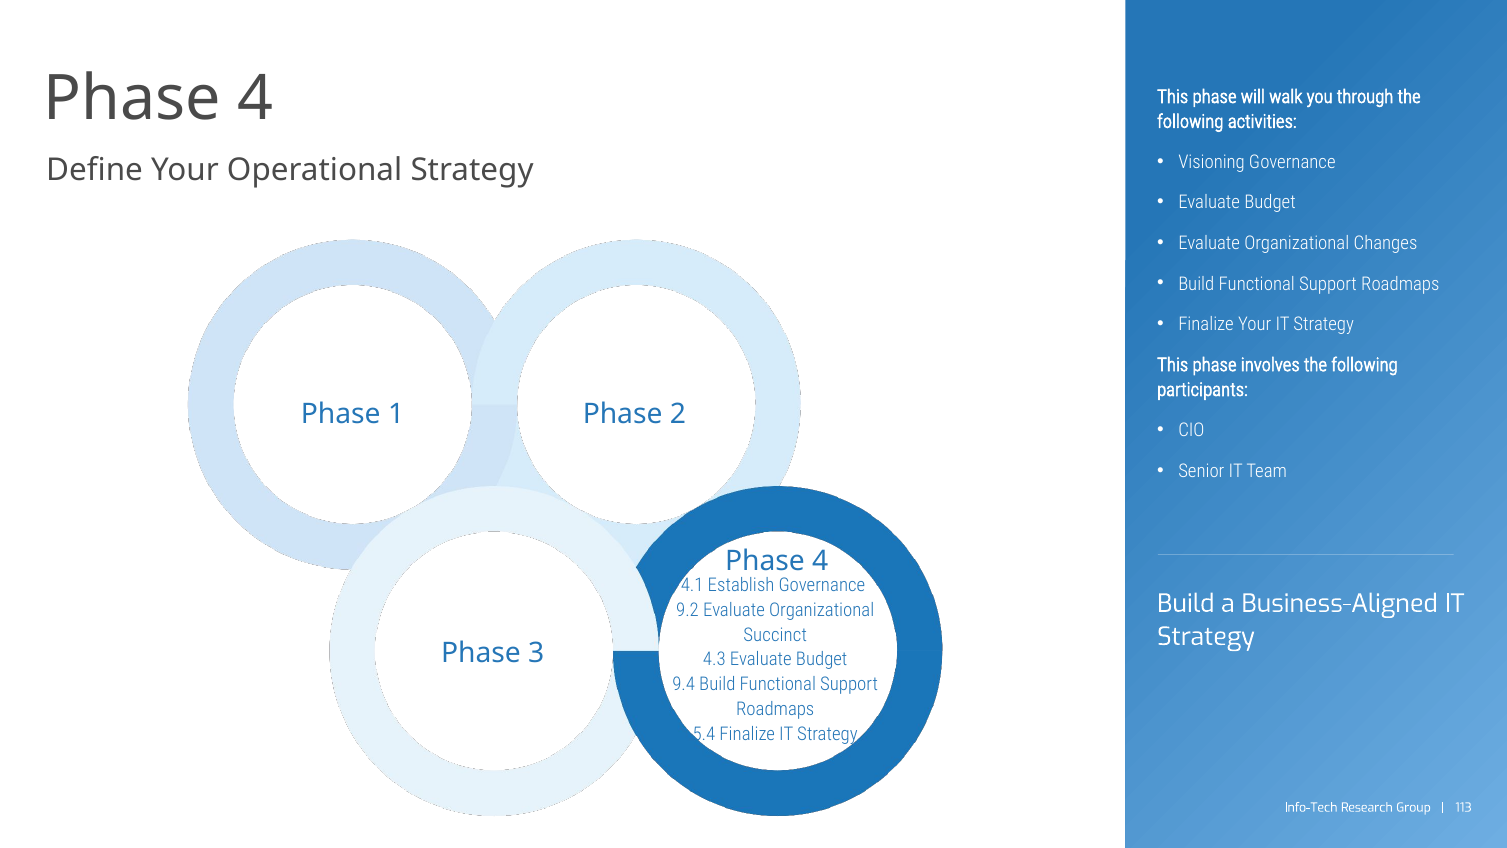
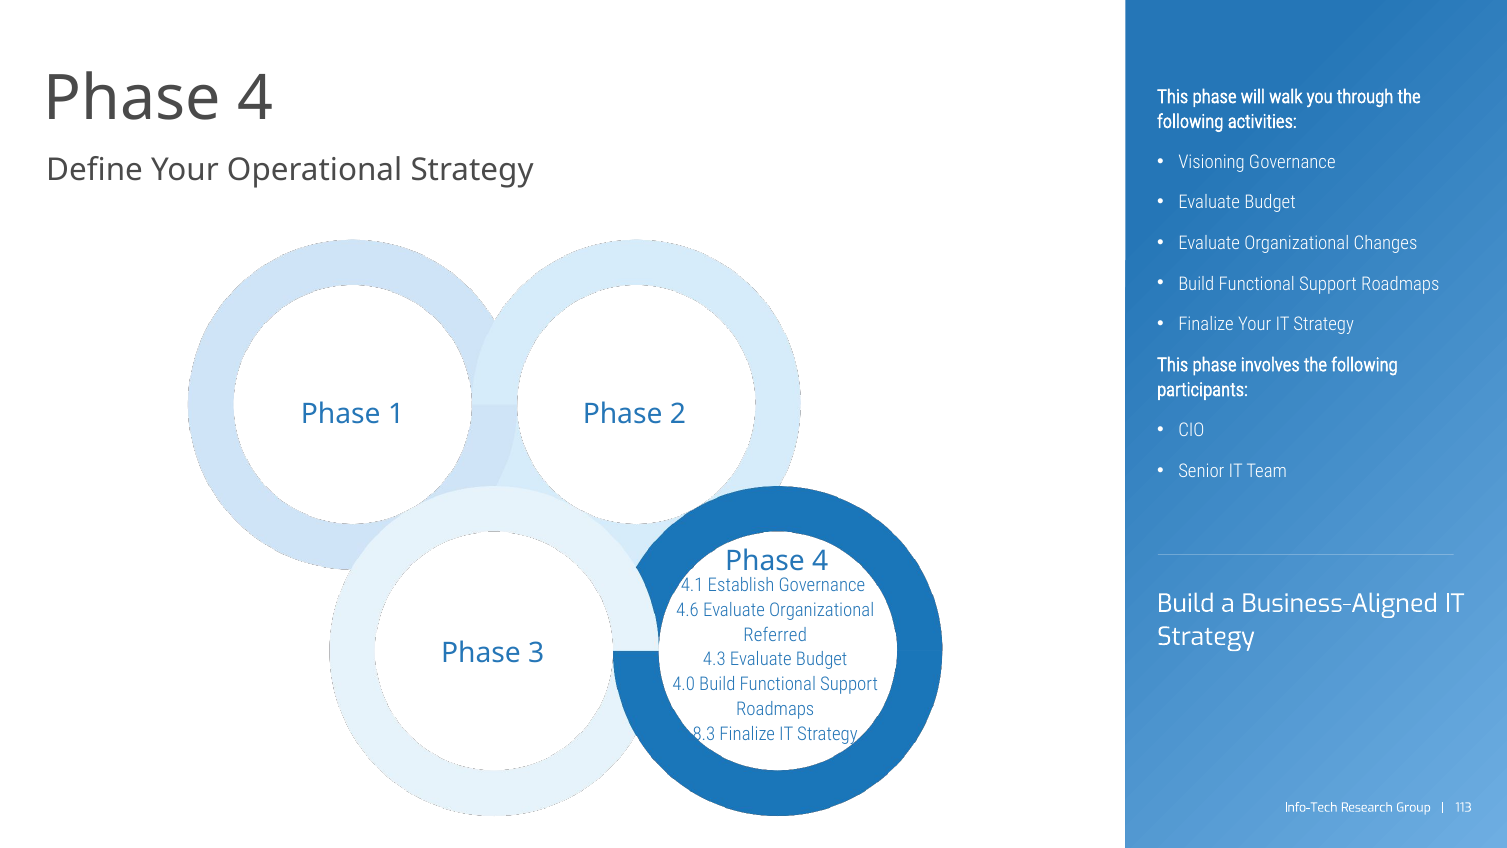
9.2: 9.2 -> 4.6
Succinct: Succinct -> Referred
9.4: 9.4 -> 4.0
5.4: 5.4 -> 8.3
